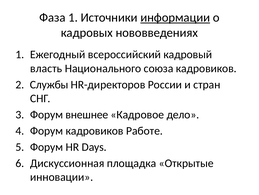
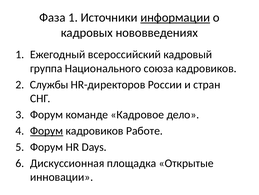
власть: власть -> группа
внешнее: внешнее -> команде
Форум at (47, 130) underline: none -> present
